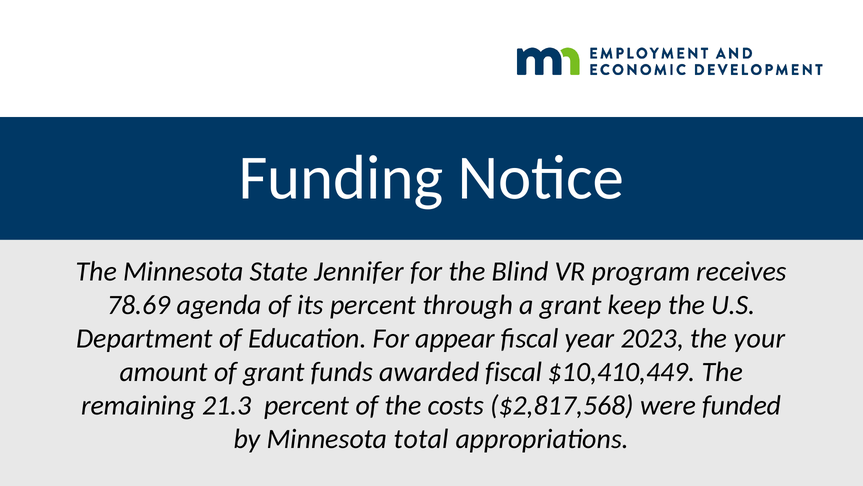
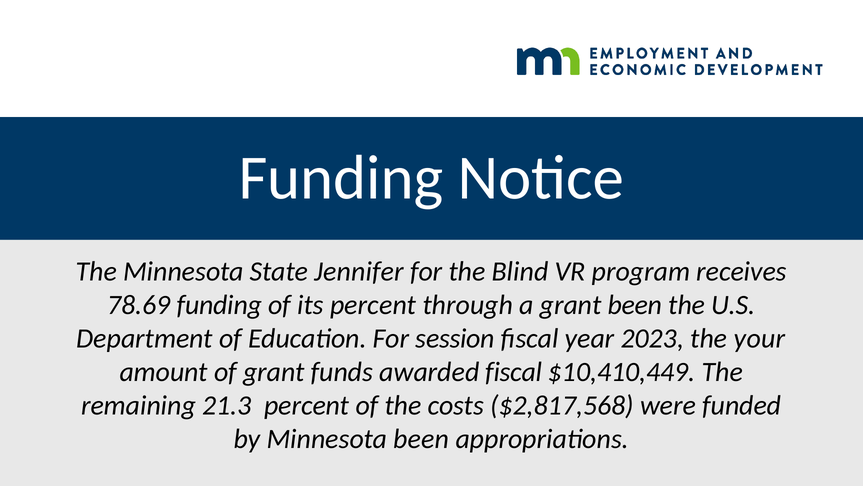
78.69 agenda: agenda -> funding
grant keep: keep -> been
appear: appear -> session
Minnesota total: total -> been
